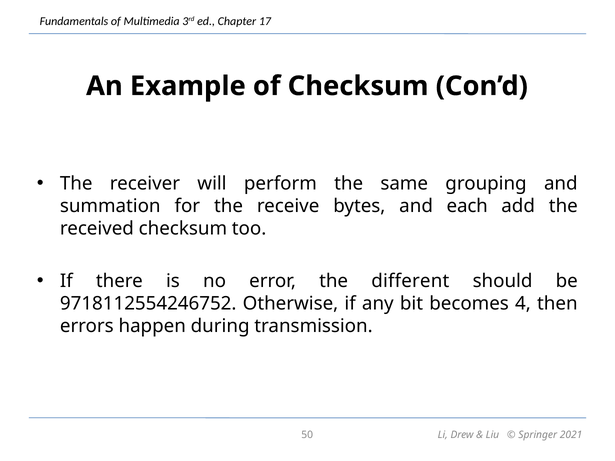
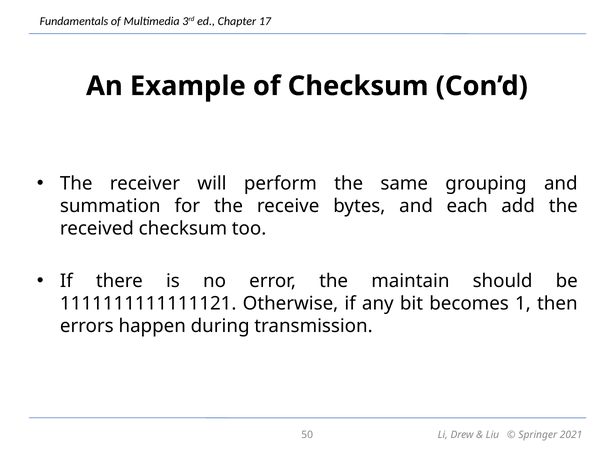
different: different -> maintain
9718112554246752: 9718112554246752 -> 1111111111111121
4: 4 -> 1
